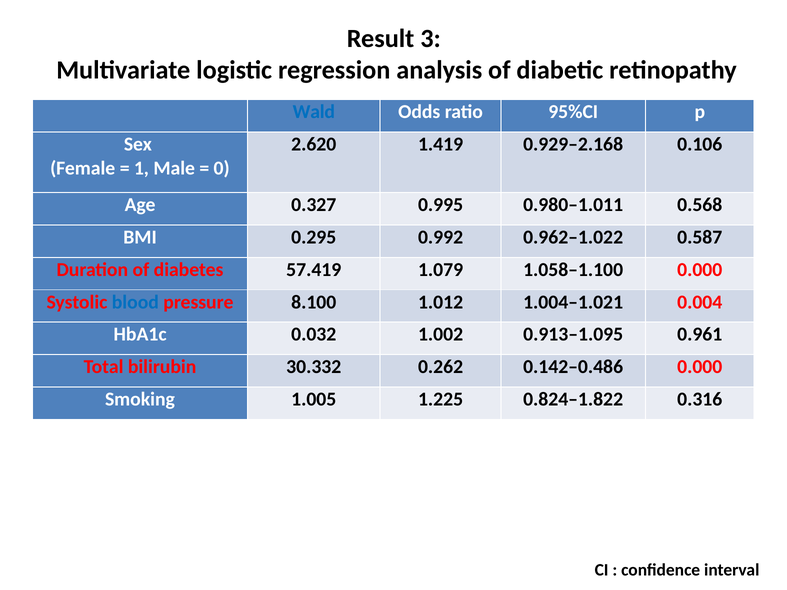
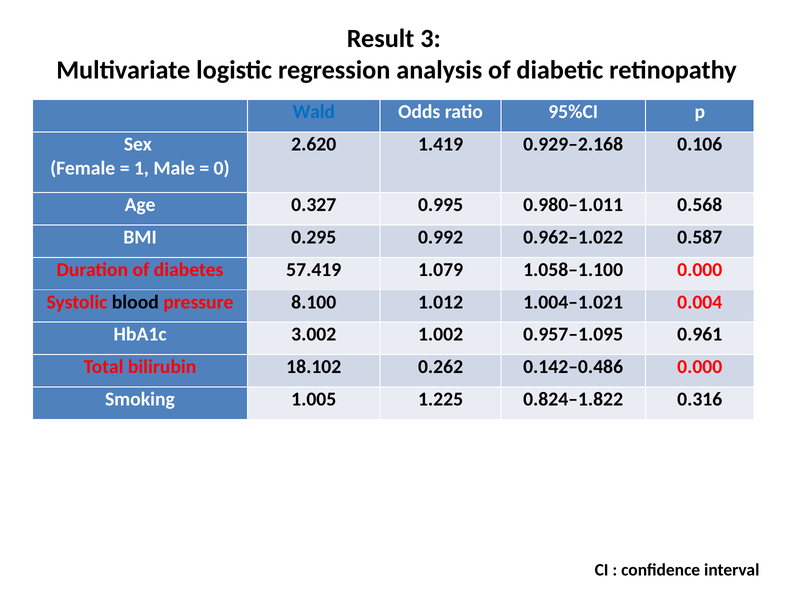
blood colour: blue -> black
0.032: 0.032 -> 3.002
0.913–1.095: 0.913–1.095 -> 0.957–1.095
30.332: 30.332 -> 18.102
